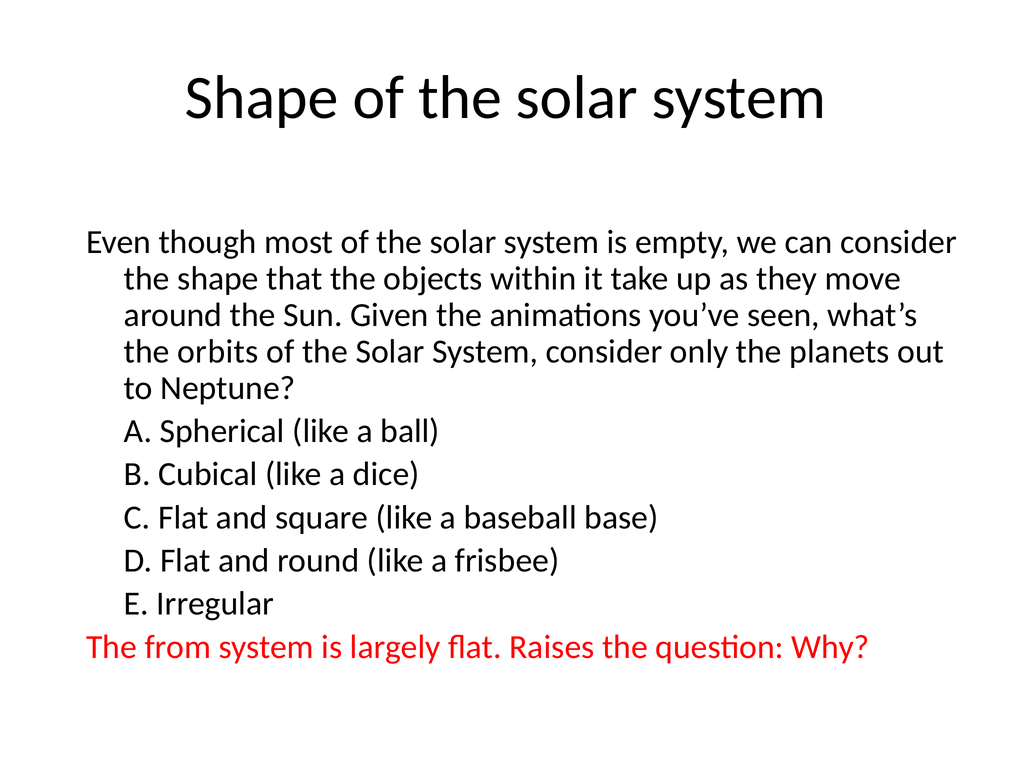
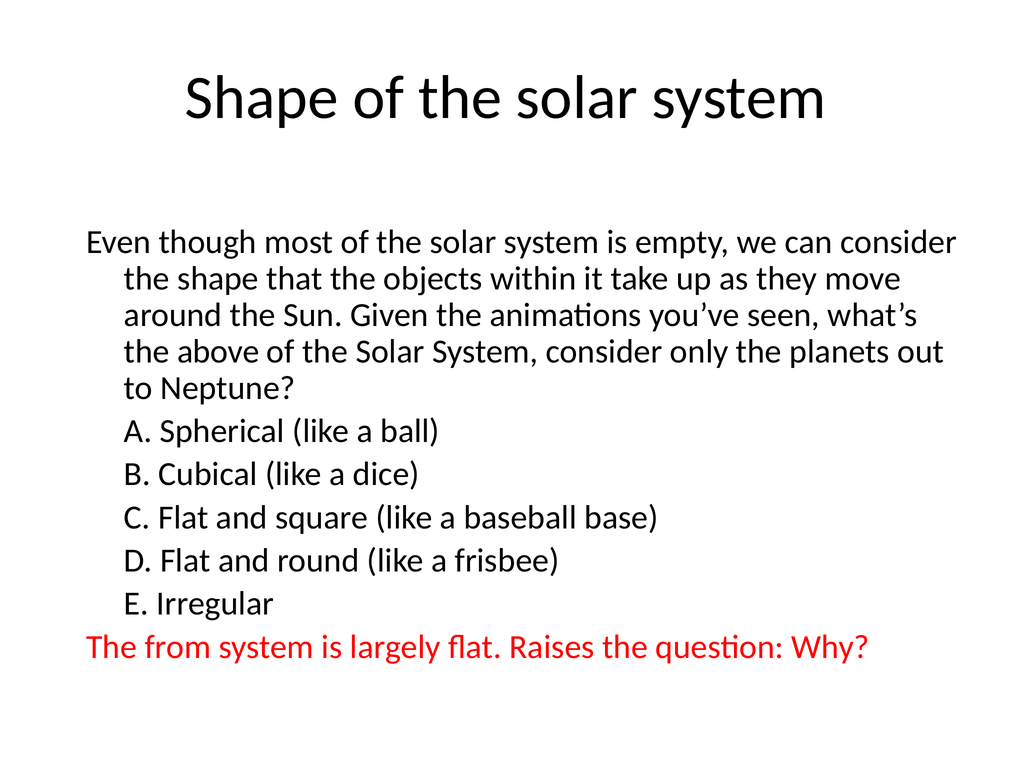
orbits: orbits -> above
